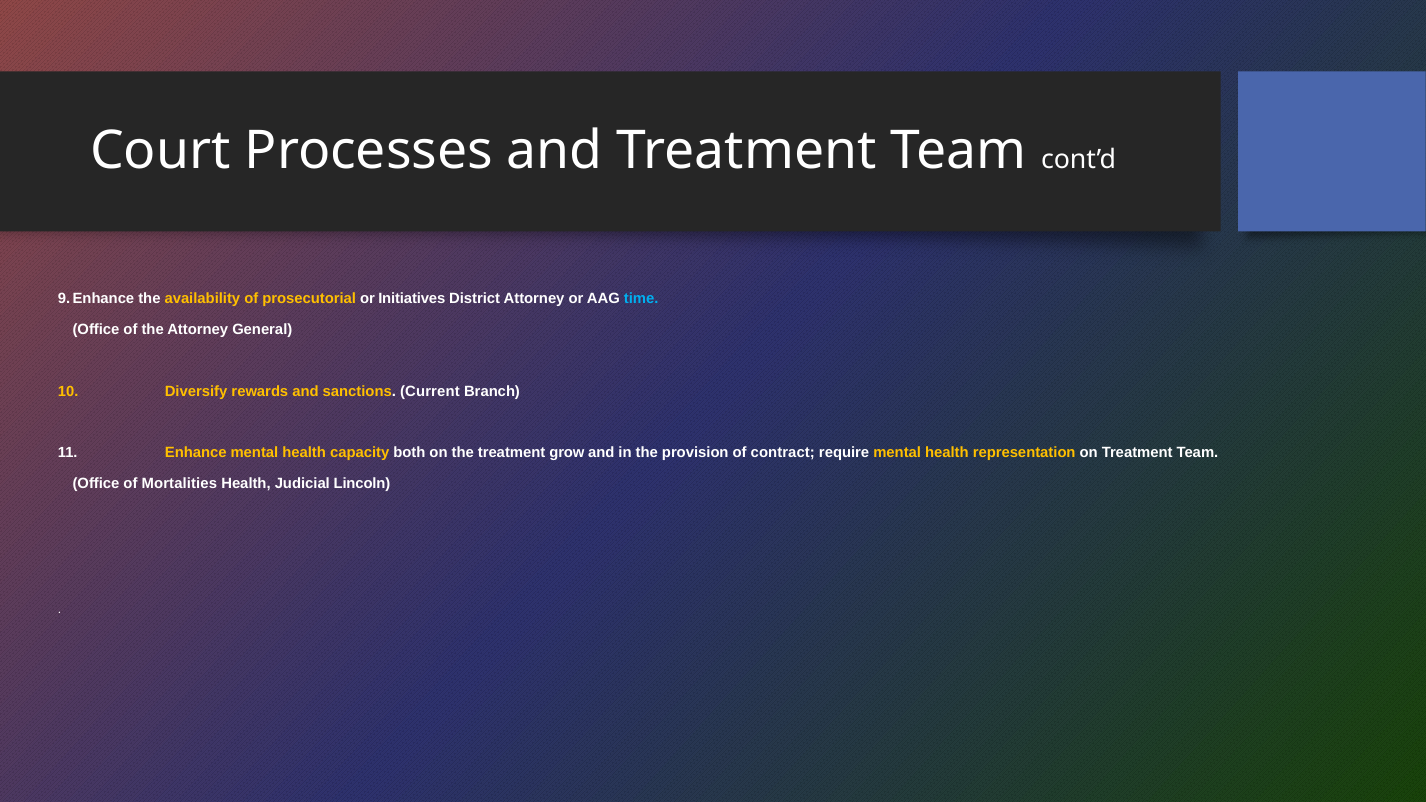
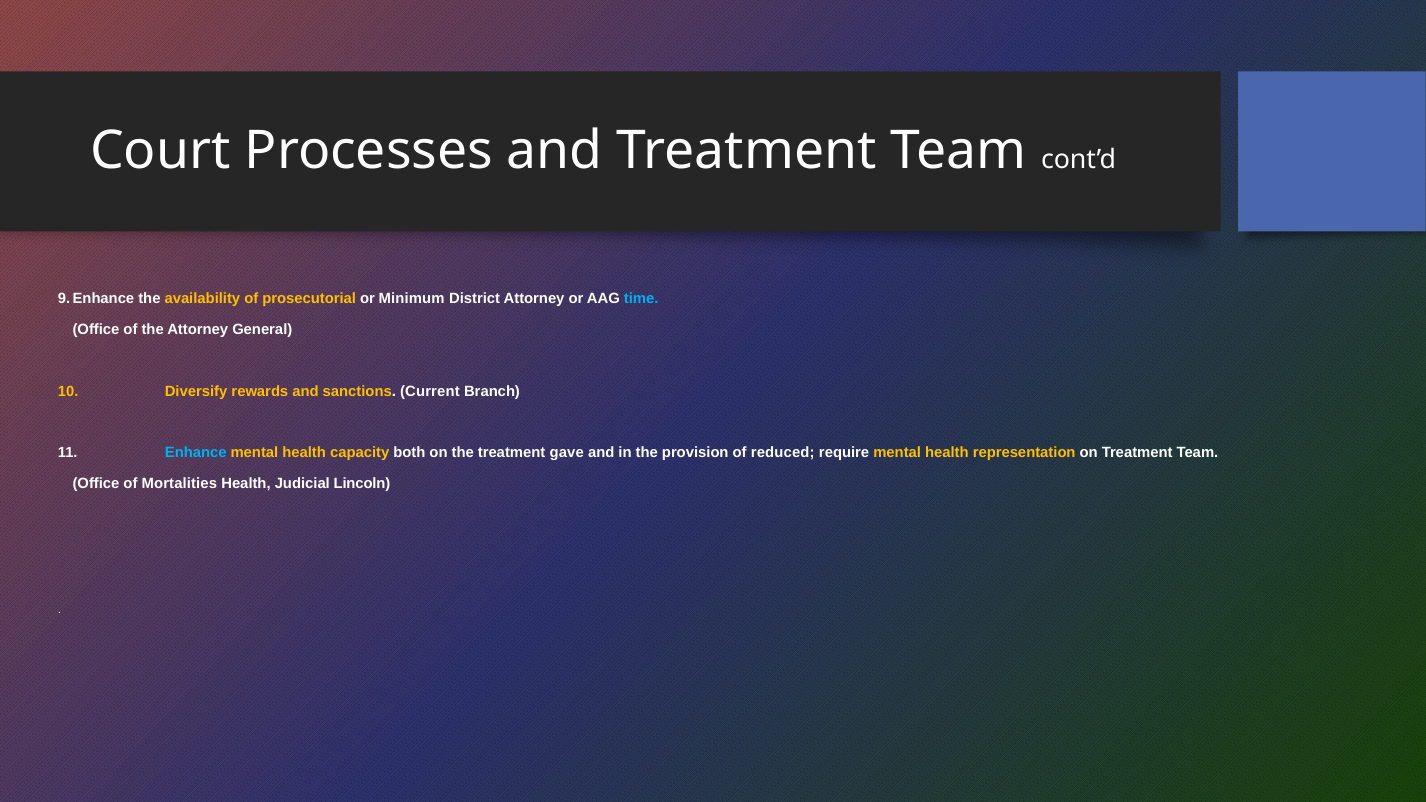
Initiatives: Initiatives -> Minimum
Enhance colour: yellow -> light blue
grow: grow -> gave
contract: contract -> reduced
